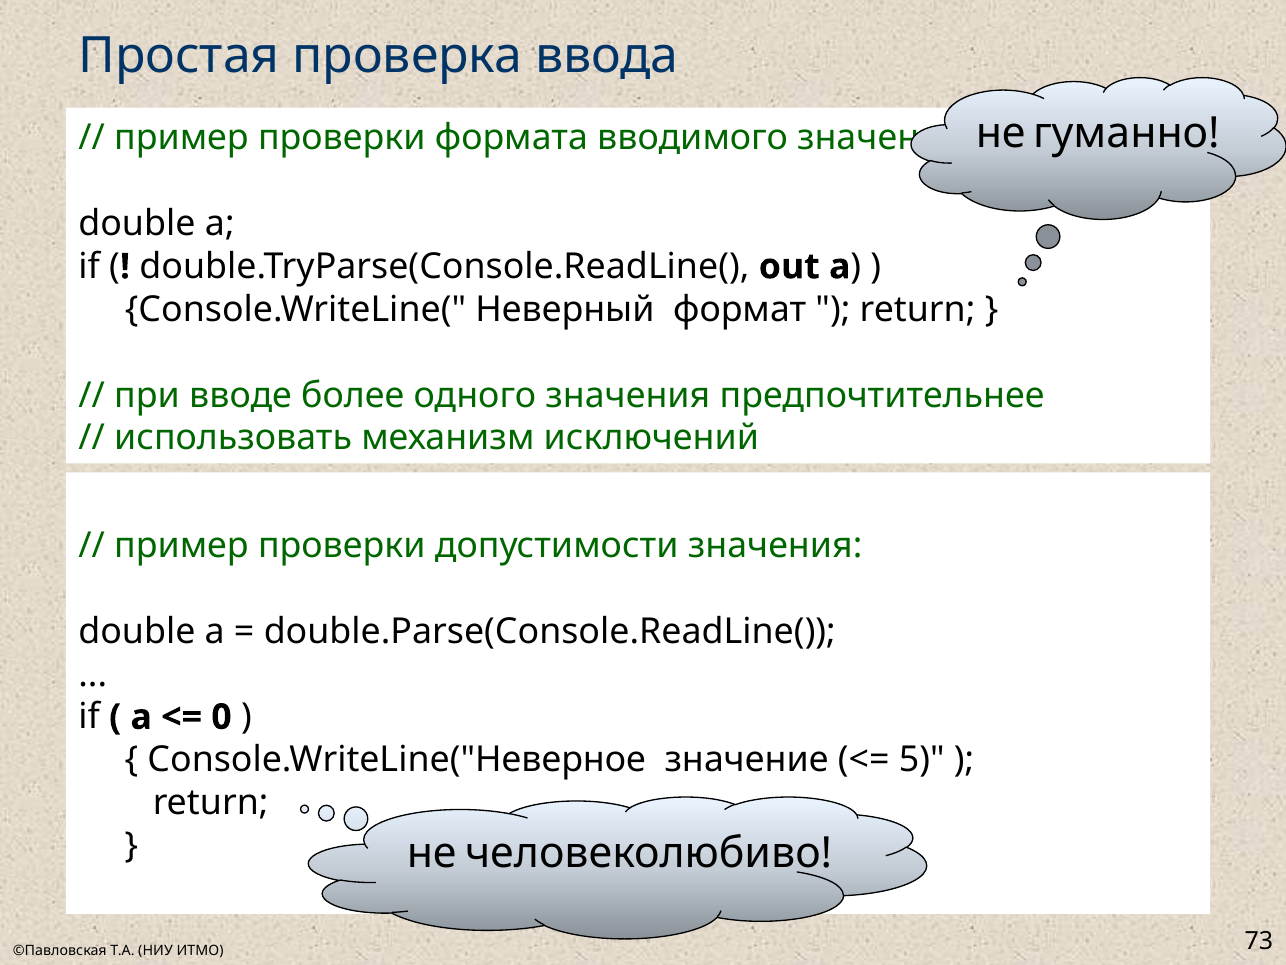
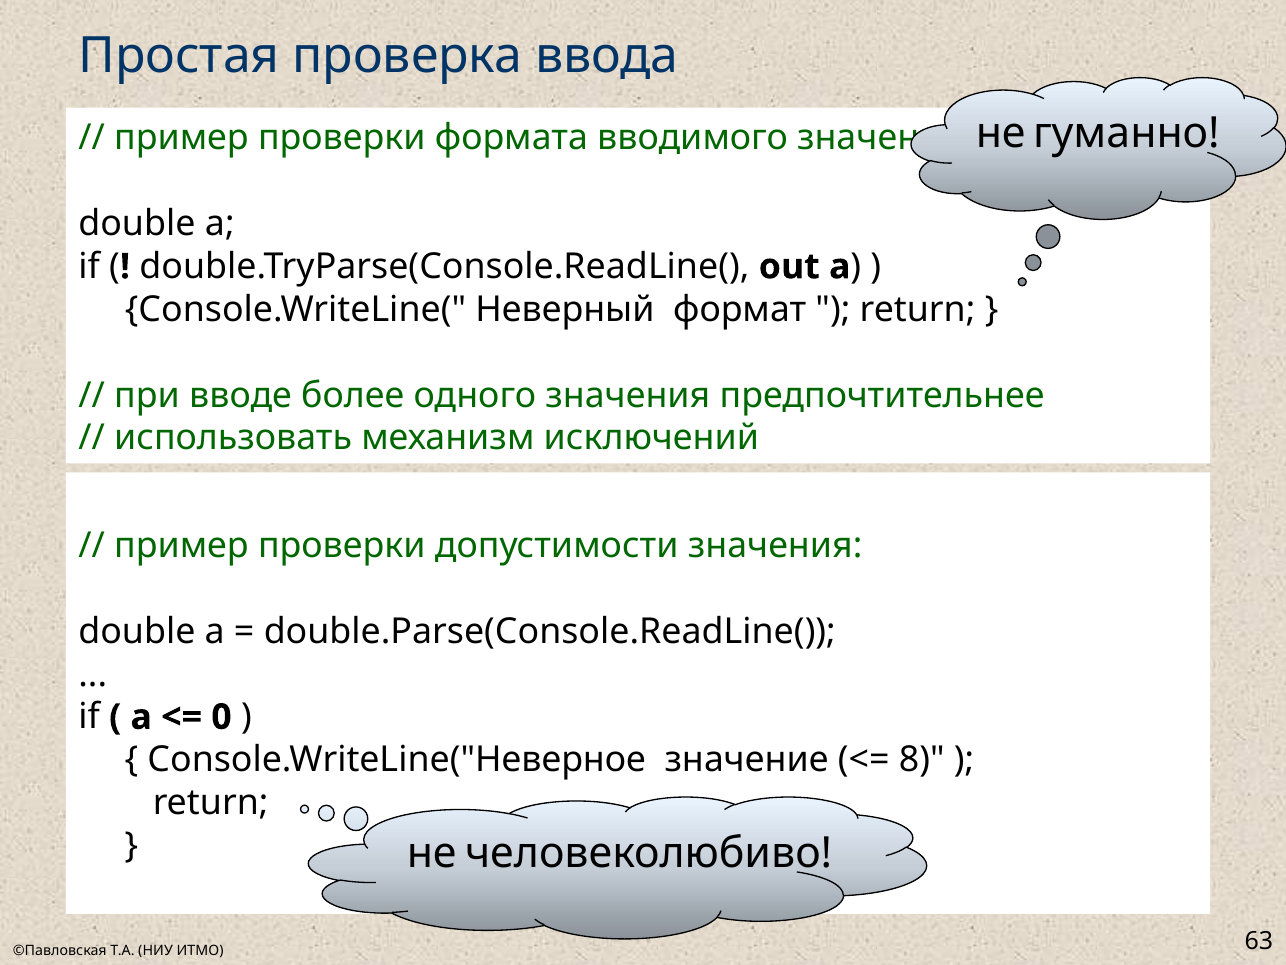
5: 5 -> 8
73: 73 -> 63
